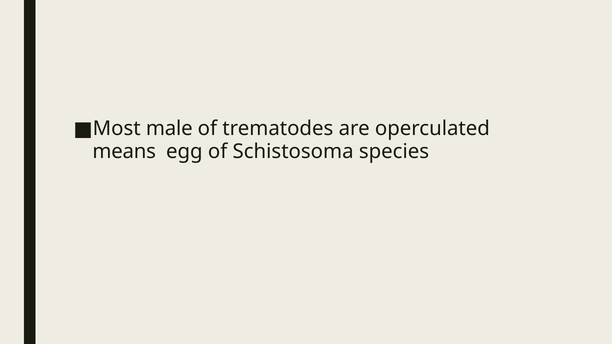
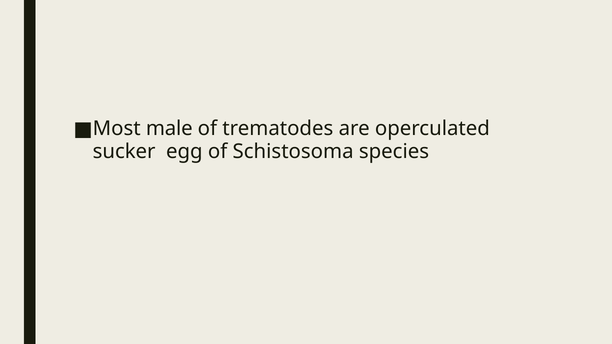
means: means -> sucker
